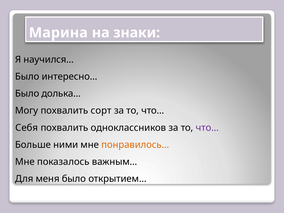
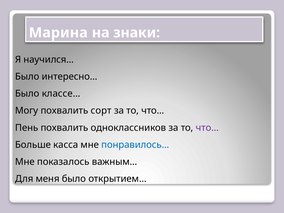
долька…: долька… -> классе…
Себя: Себя -> Пень
ними: ними -> касса
понравилось… colour: orange -> blue
